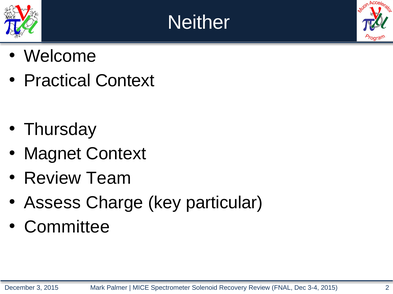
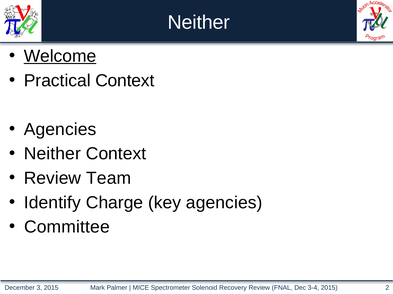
Welcome underline: none -> present
Thursday at (60, 130): Thursday -> Agencies
Magnet at (53, 154): Magnet -> Neither
Assess: Assess -> Identify
key particular: particular -> agencies
